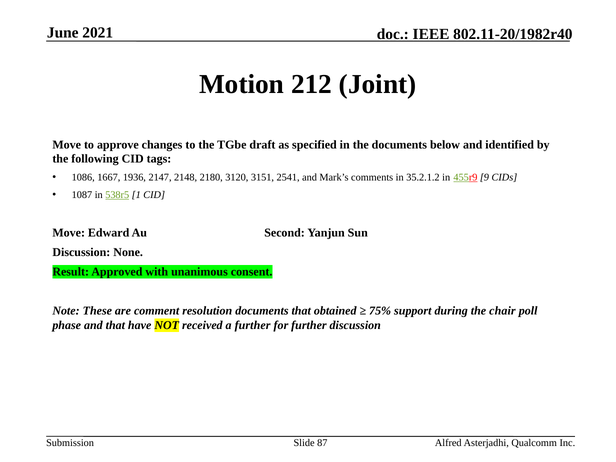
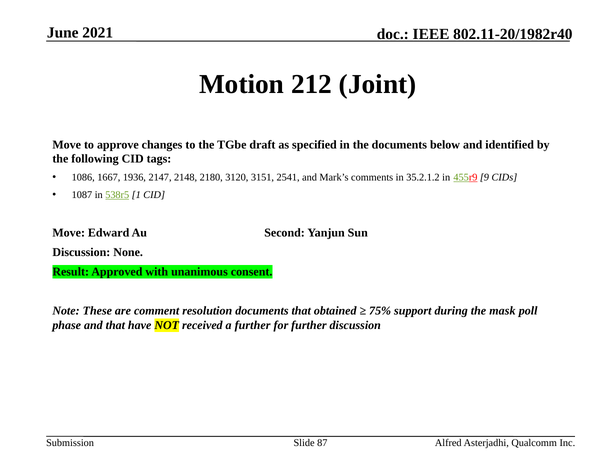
chair: chair -> mask
